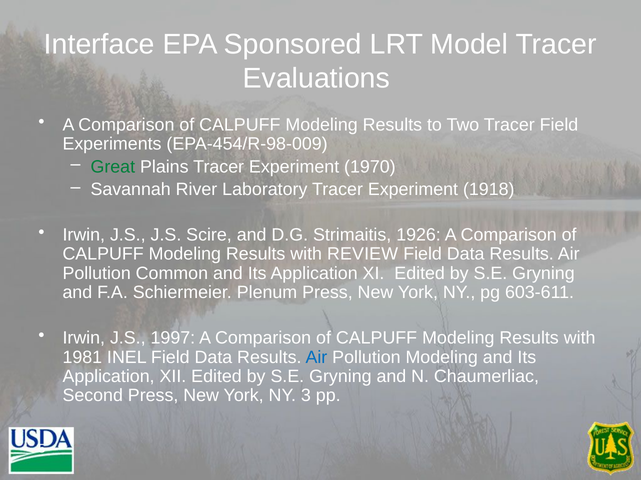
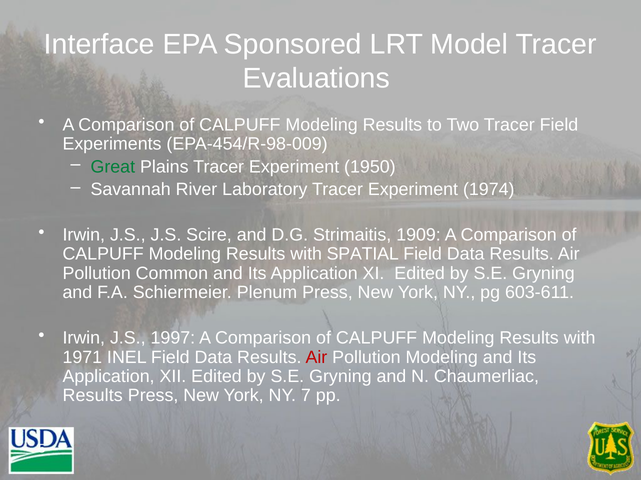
1970: 1970 -> 1950
1918: 1918 -> 1974
1926: 1926 -> 1909
REVIEW: REVIEW -> SPATIAL
1981: 1981 -> 1971
Air at (316, 358) colour: blue -> red
Second at (93, 396): Second -> Results
3: 3 -> 7
